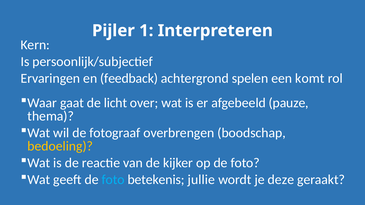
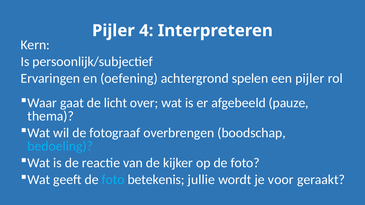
1: 1 -> 4
feedback: feedback -> oefening
een komt: komt -> pijler
bedoeling colour: yellow -> light blue
deze: deze -> voor
